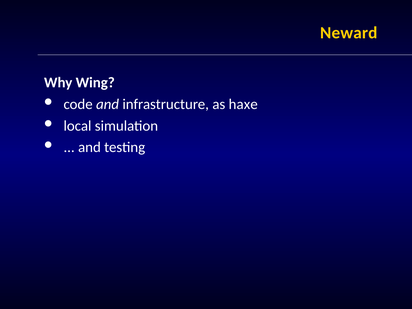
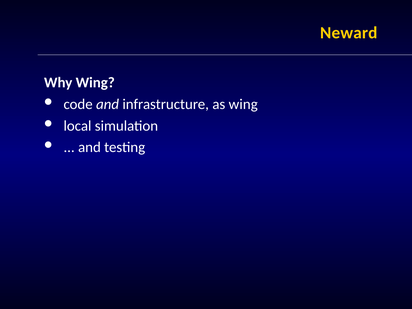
as haxe: haxe -> wing
